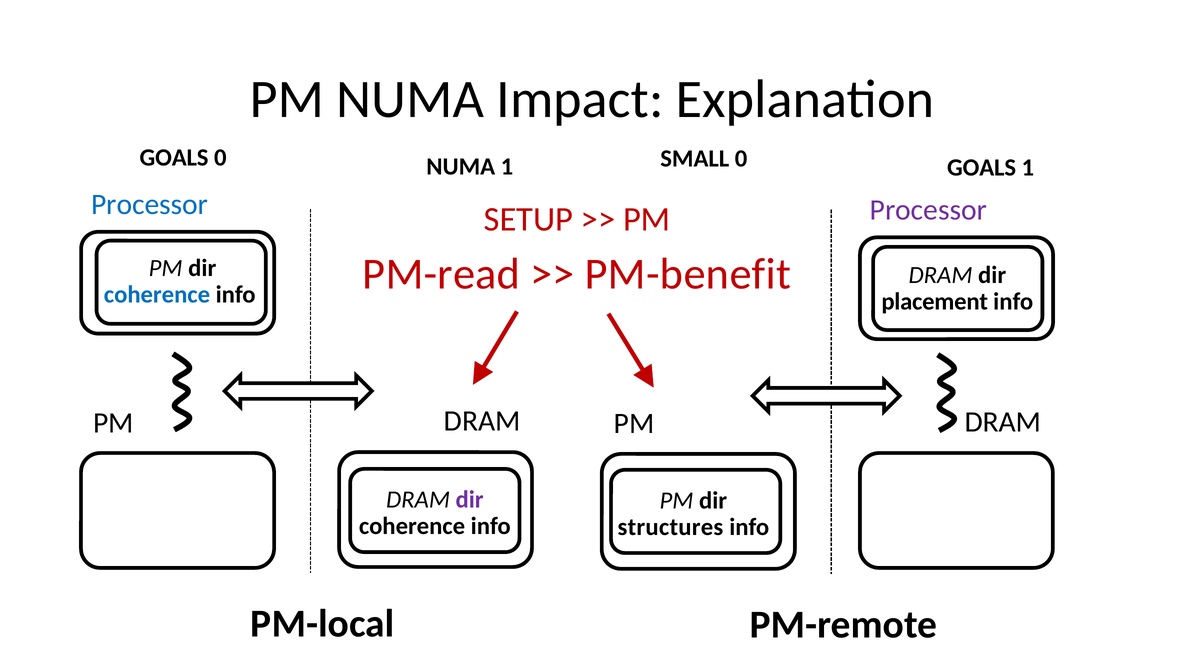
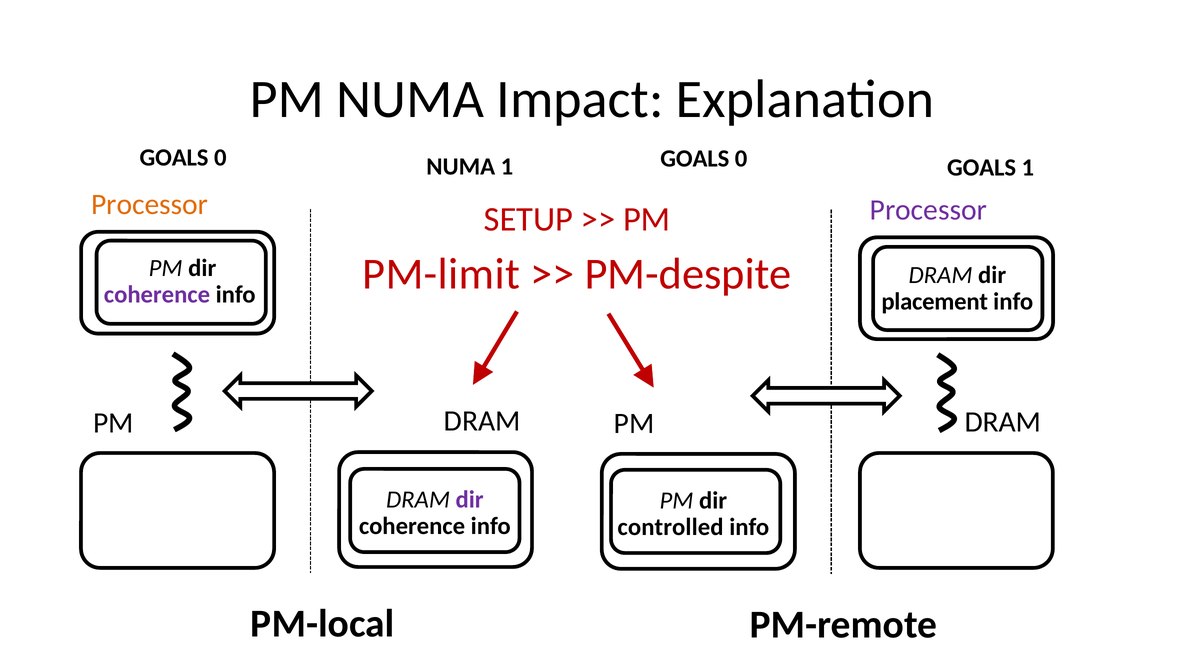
SMALL at (695, 159): SMALL -> GOALS
Processor at (150, 205) colour: blue -> orange
PM-read: PM-read -> PM-limit
PM-benefit: PM-benefit -> PM-despite
coherence at (157, 295) colour: blue -> purple
structures: structures -> controlled
